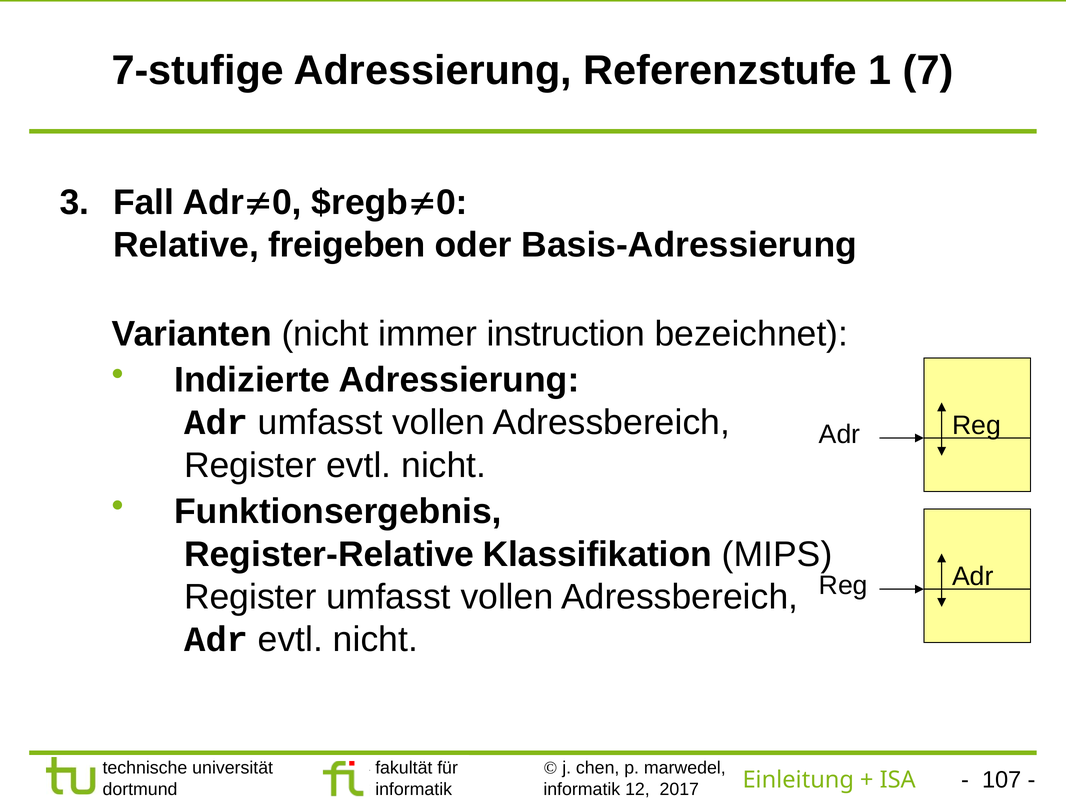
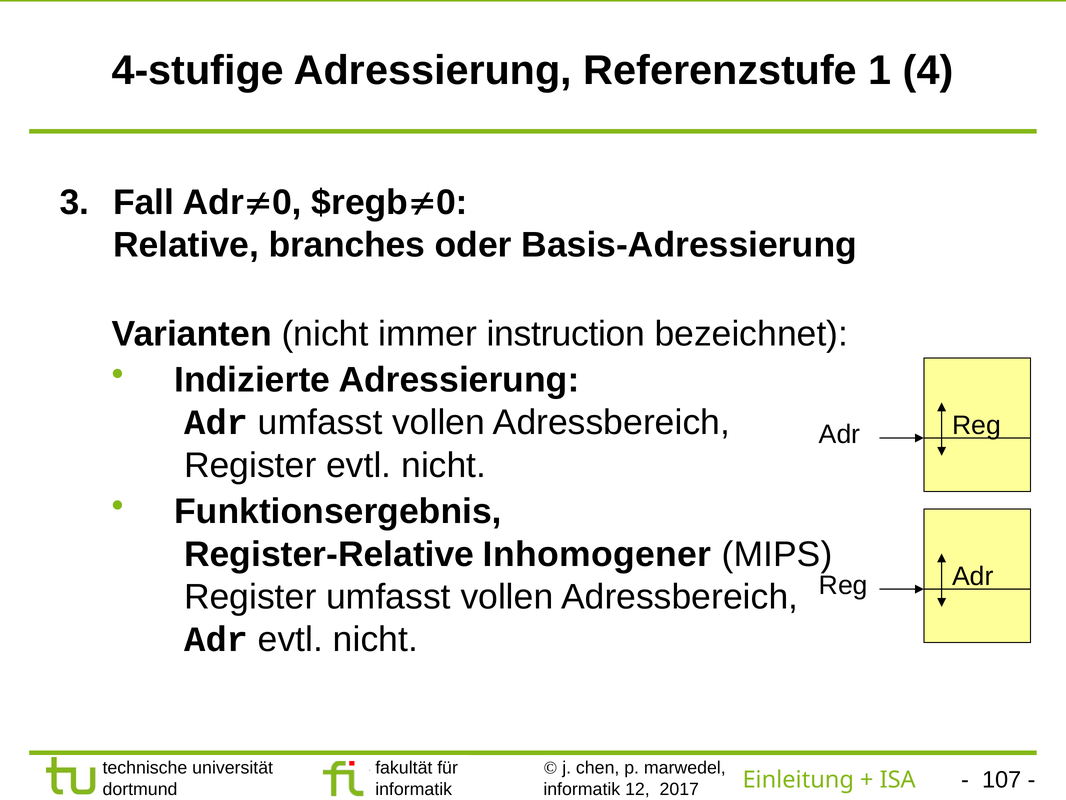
7-stufige: 7-stufige -> 4-stufige
7: 7 -> 4
freigeben: freigeben -> branches
Klassifikation: Klassifikation -> Inhomogener
